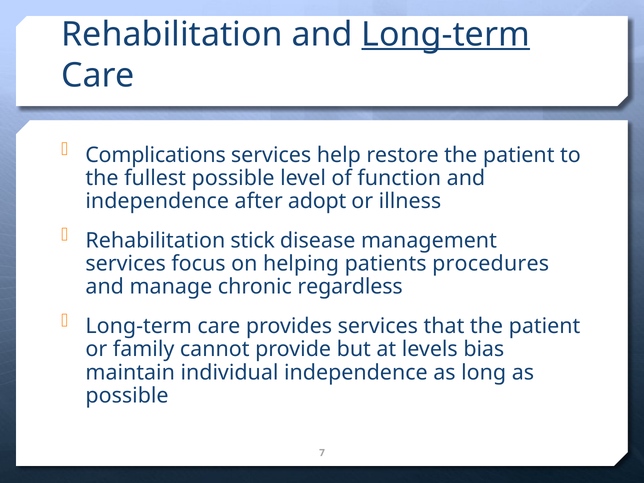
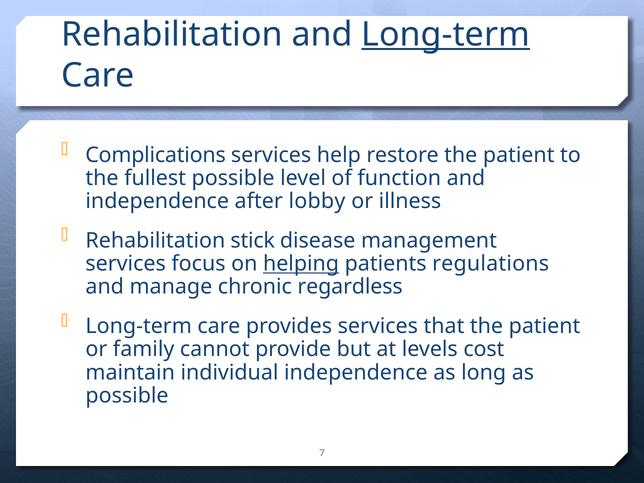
adopt: adopt -> lobby
helping underline: none -> present
procedures: procedures -> regulations
bias: bias -> cost
